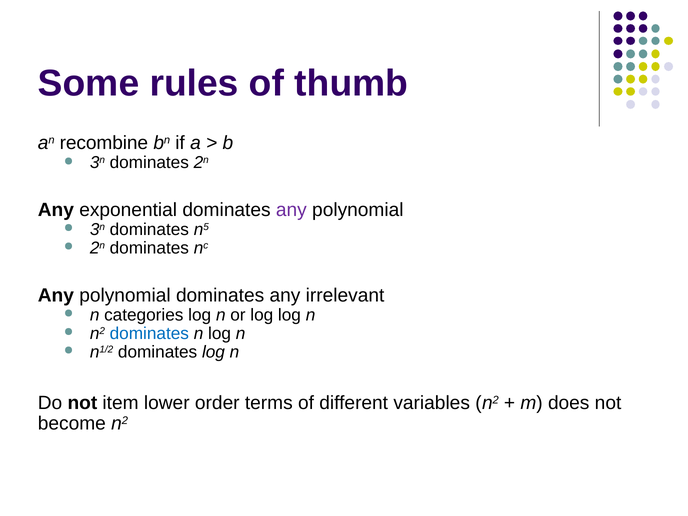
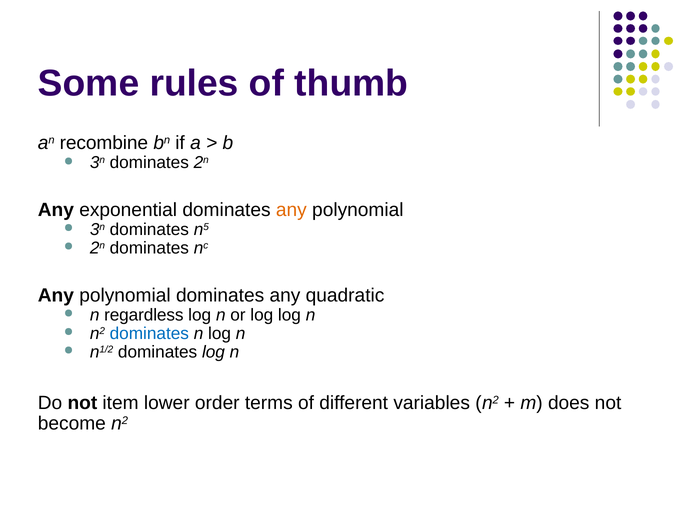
any at (291, 210) colour: purple -> orange
irrelevant: irrelevant -> quadratic
categories: categories -> regardless
